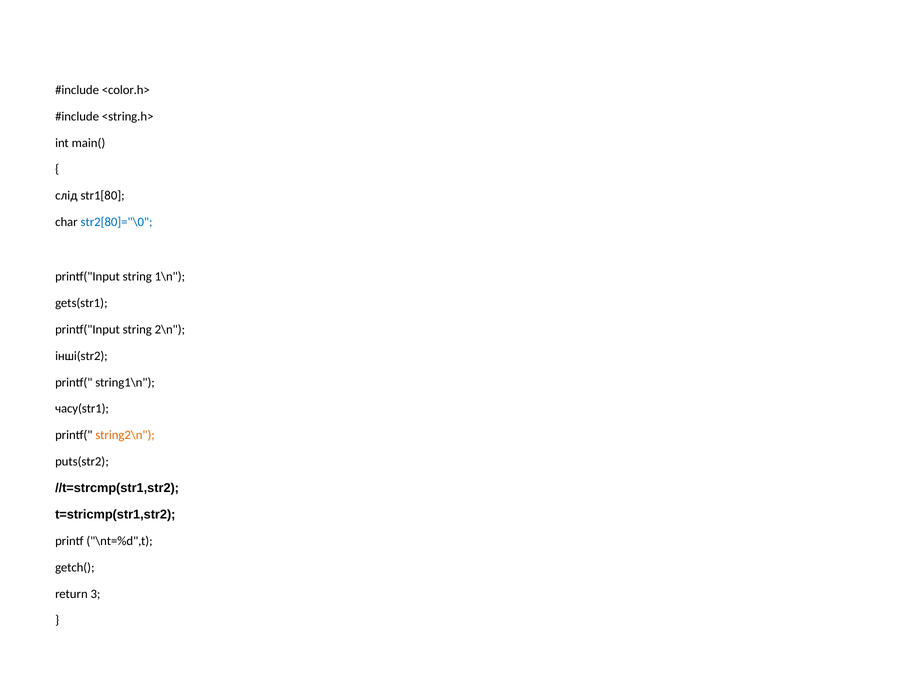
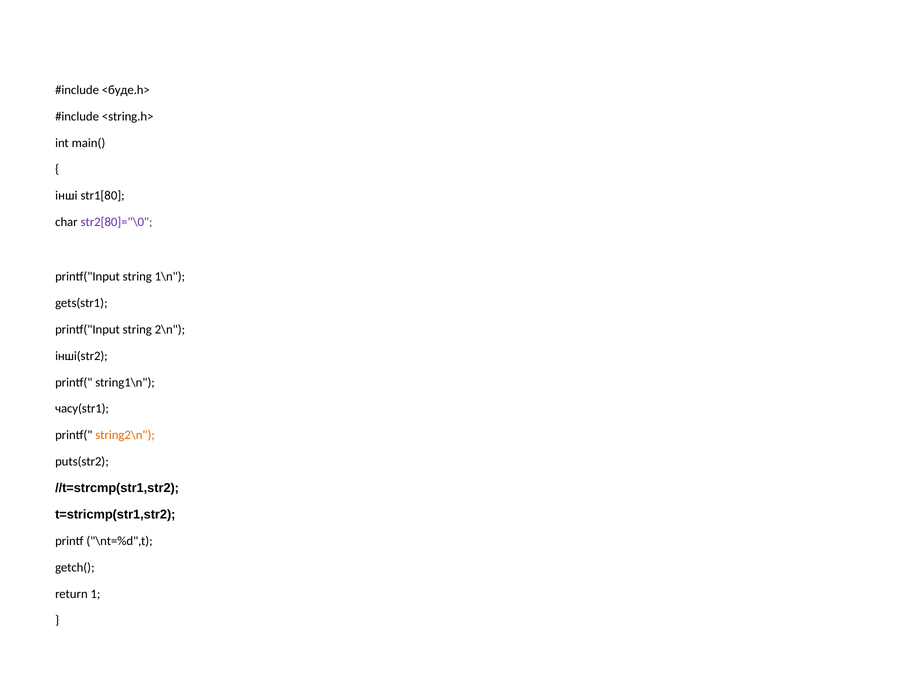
<color.h>: <color.h> -> <буде.h>
слід: слід -> інші
str2[80]="\0 colour: blue -> purple
3: 3 -> 1
